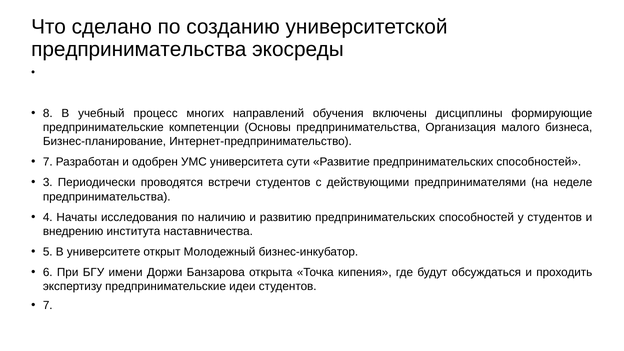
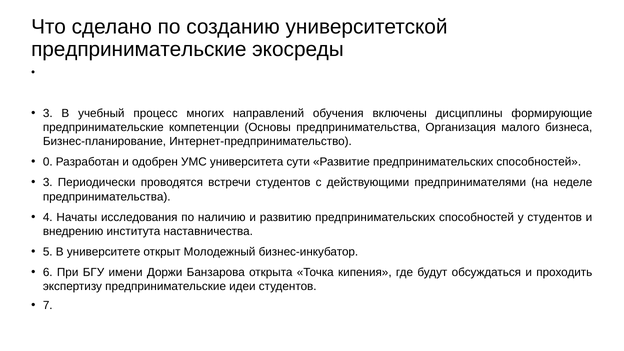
предпринимательства at (139, 49): предпринимательства -> предпринимательские
8 at (48, 113): 8 -> 3
7 at (48, 162): 7 -> 0
